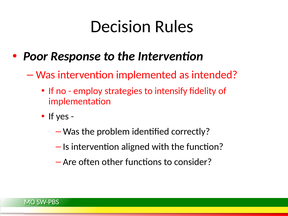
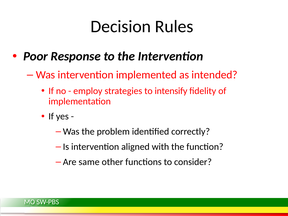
often: often -> same
